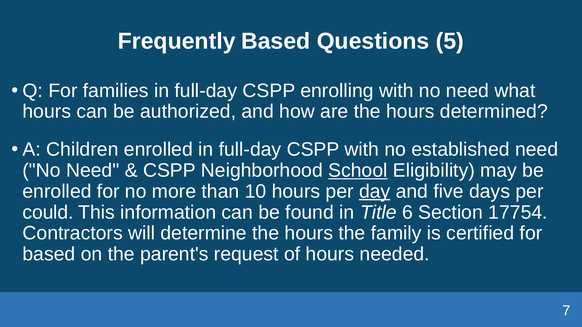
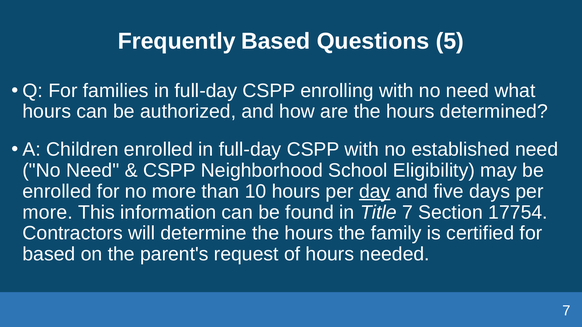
School underline: present -> none
could at (48, 213): could -> more
Title 6: 6 -> 7
